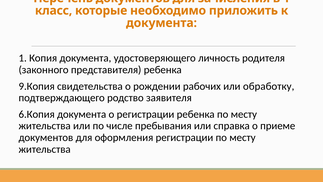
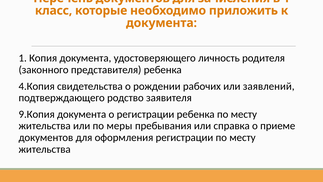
9.Копия: 9.Копия -> 4.Копия
обработку: обработку -> заявлений
6.Копия: 6.Копия -> 9.Копия
числе: числе -> меры
